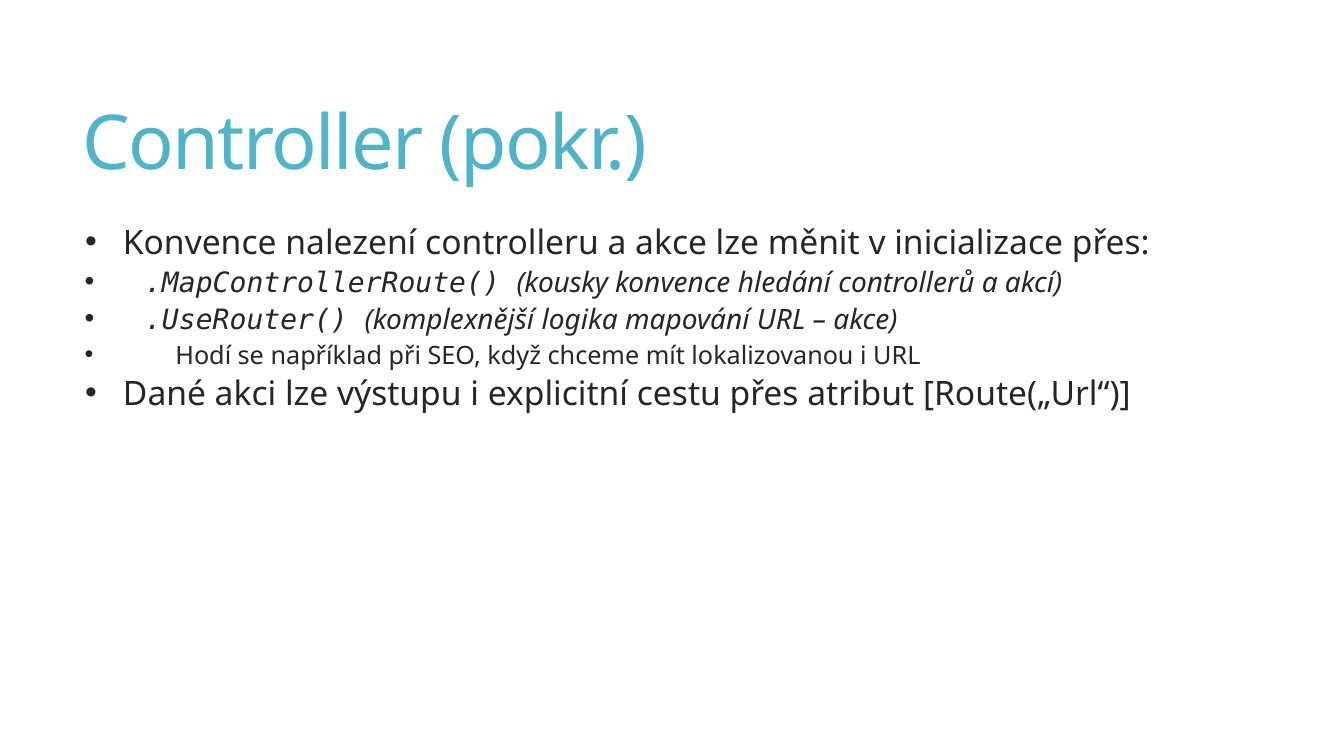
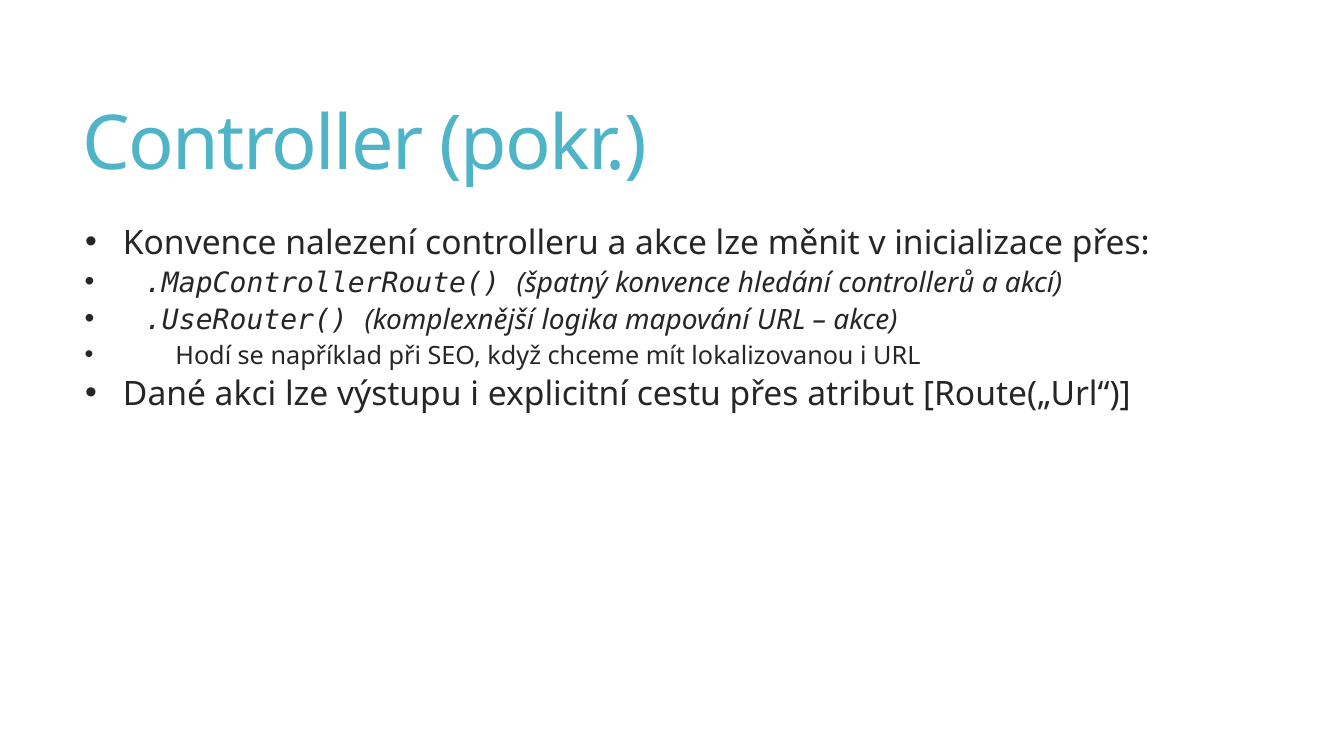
kousky: kousky -> špatný
